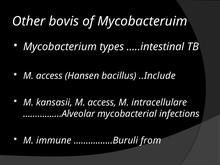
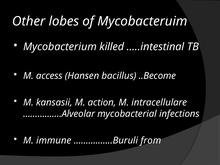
bovis: bovis -> lobes
types: types -> killed
..Include: ..Include -> ..Become
kansasii M access: access -> action
